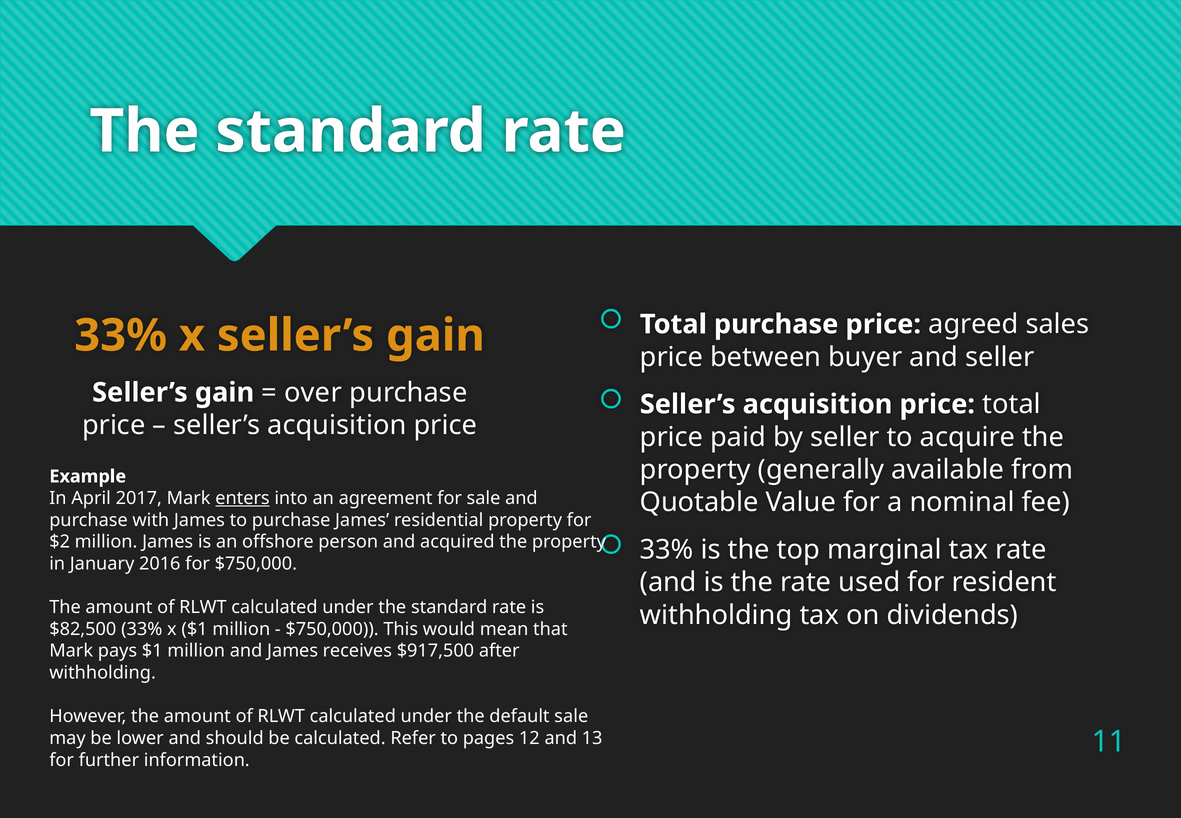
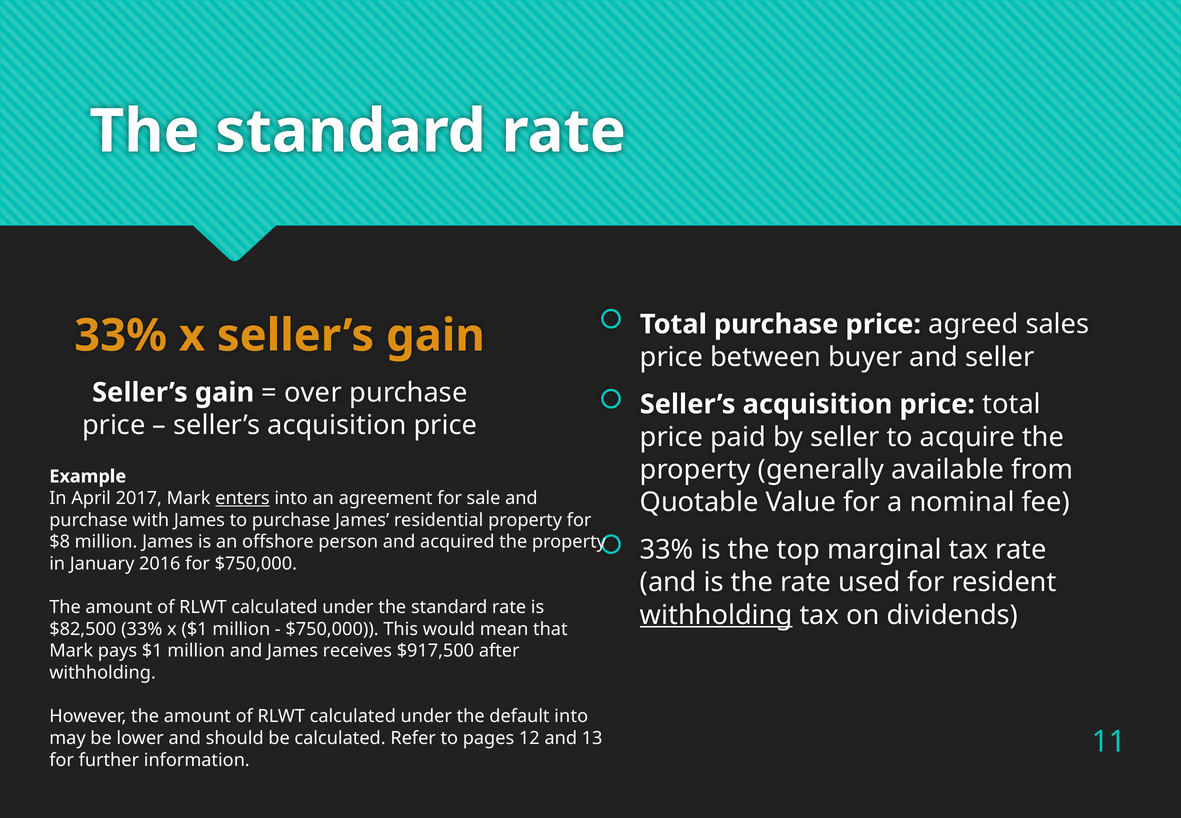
$2: $2 -> $8
withholding at (716, 615) underline: none -> present
default sale: sale -> into
